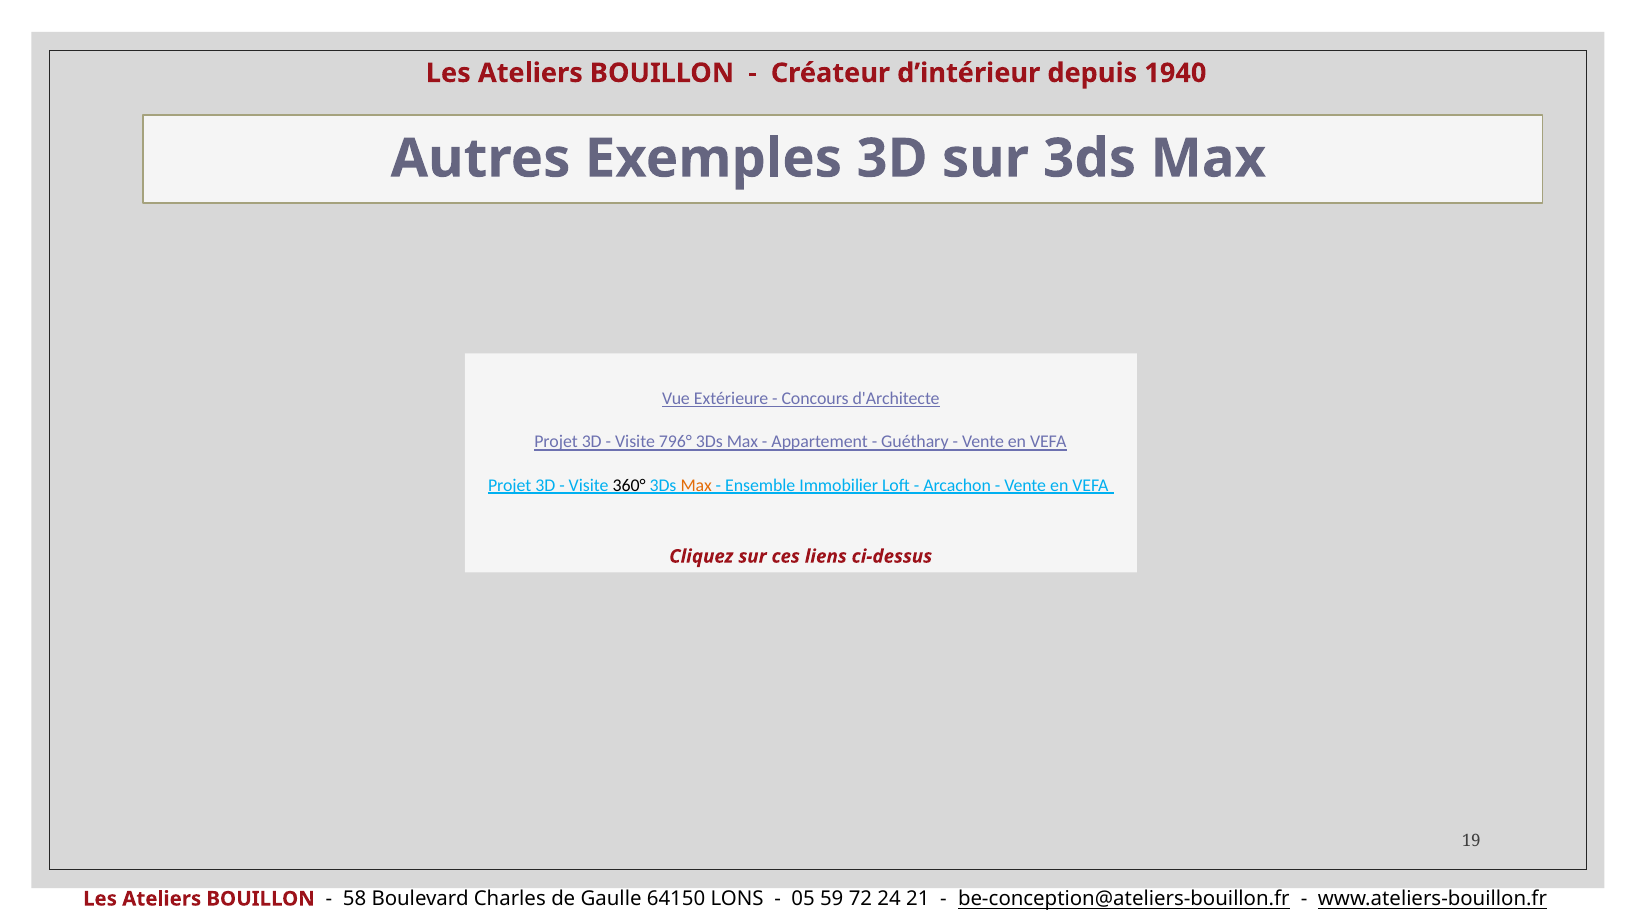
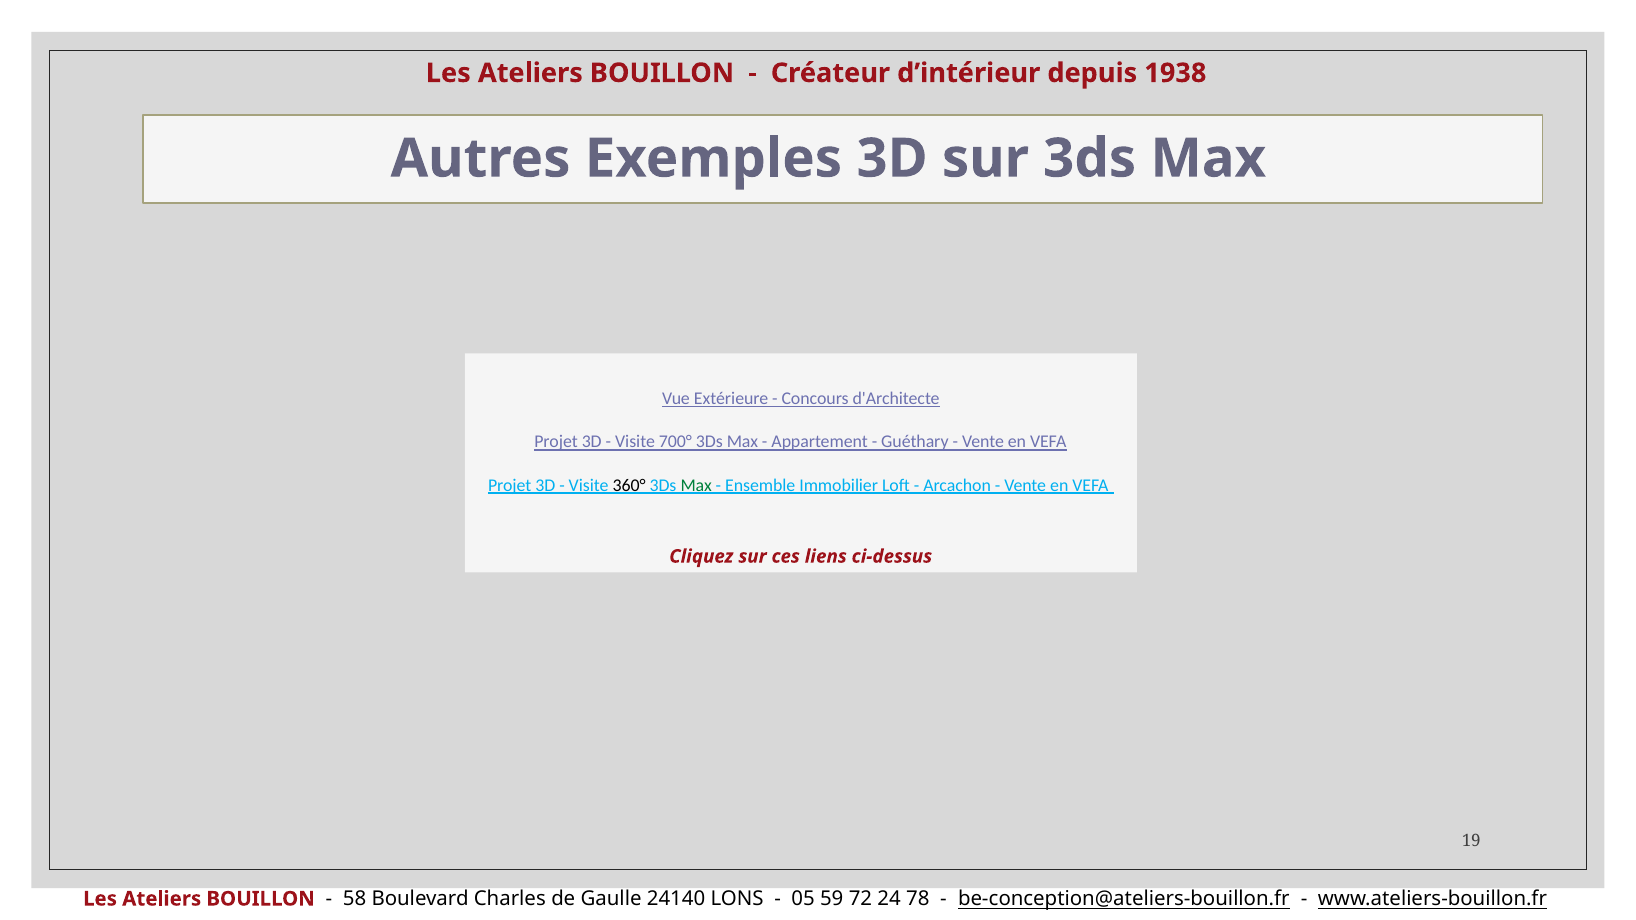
1940: 1940 -> 1938
796°: 796° -> 700°
Max at (696, 485) colour: orange -> green
64150: 64150 -> 24140
21: 21 -> 78
